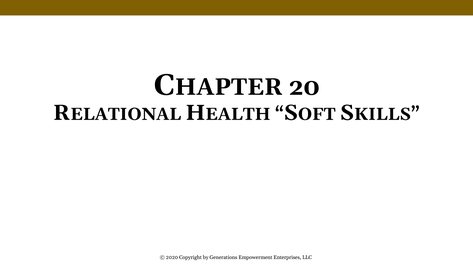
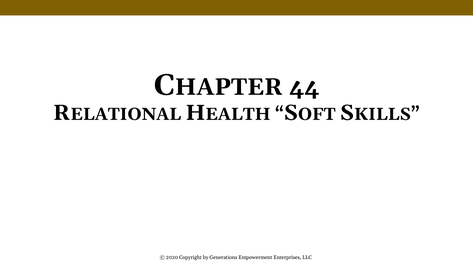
20: 20 -> 44
